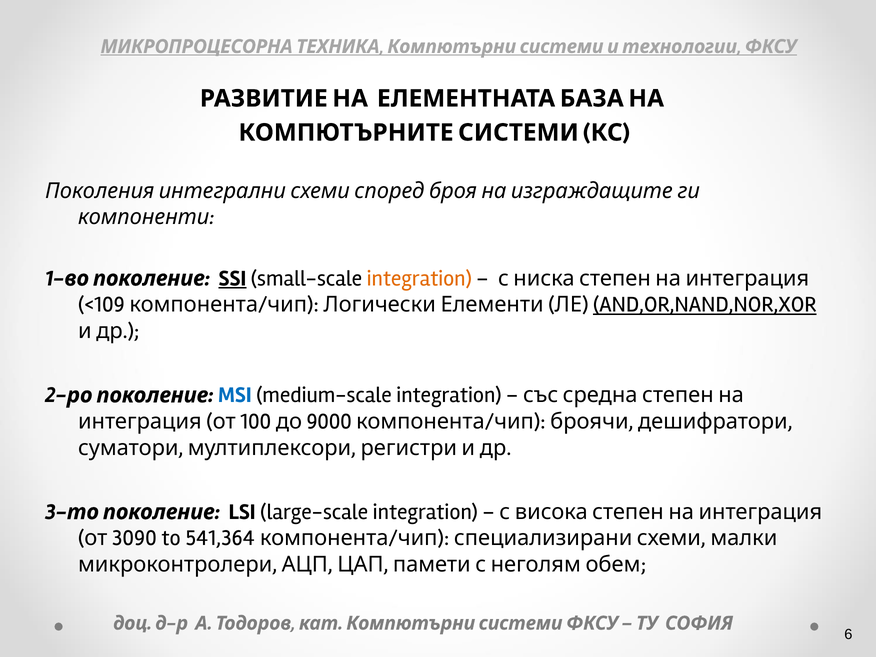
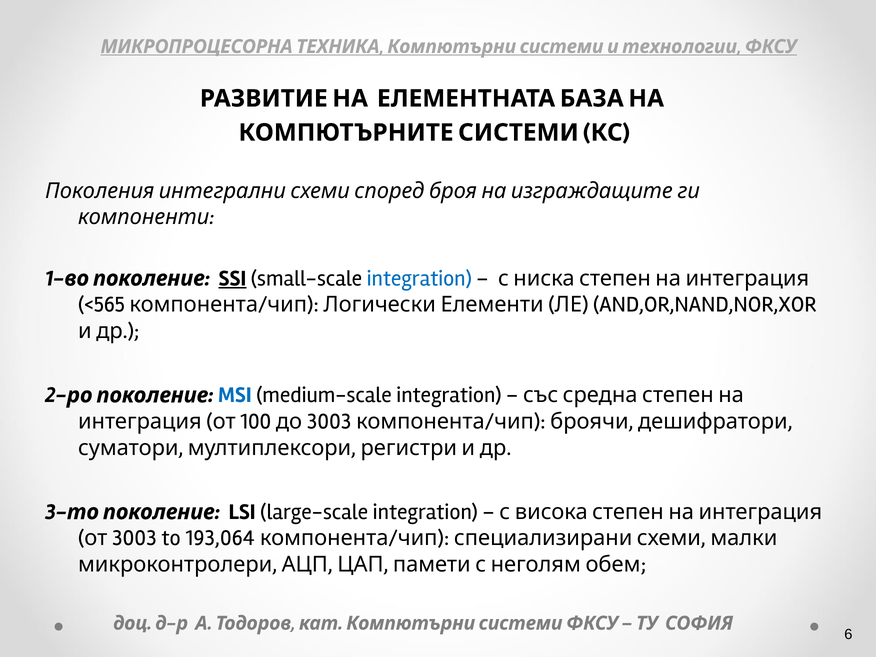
integration at (419, 278) colour: orange -> blue
<109: <109 -> <565
AND,OR,NAND,NOR,XOR underline: present -> none
100 9000: 9000 -> 3003
3090 at (134, 538): 3090 -> 3003
541,364: 541,364 -> 193,064
